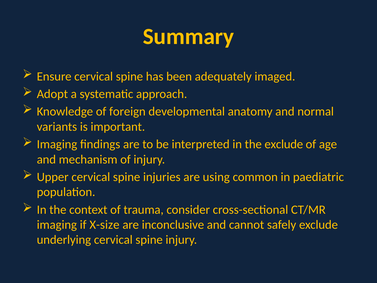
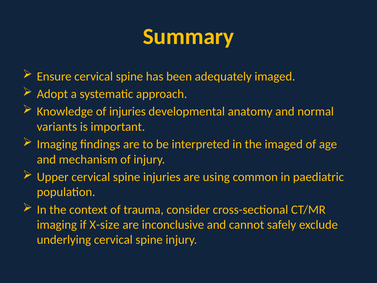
of foreign: foreign -> injuries
the exclude: exclude -> imaged
